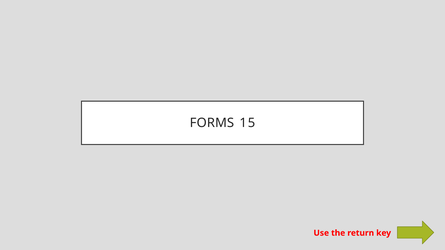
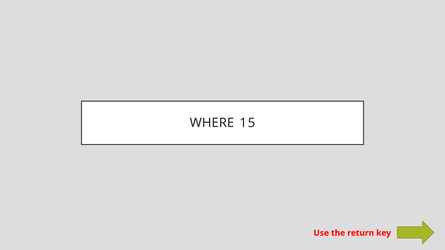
FORMS: FORMS -> WHERE
